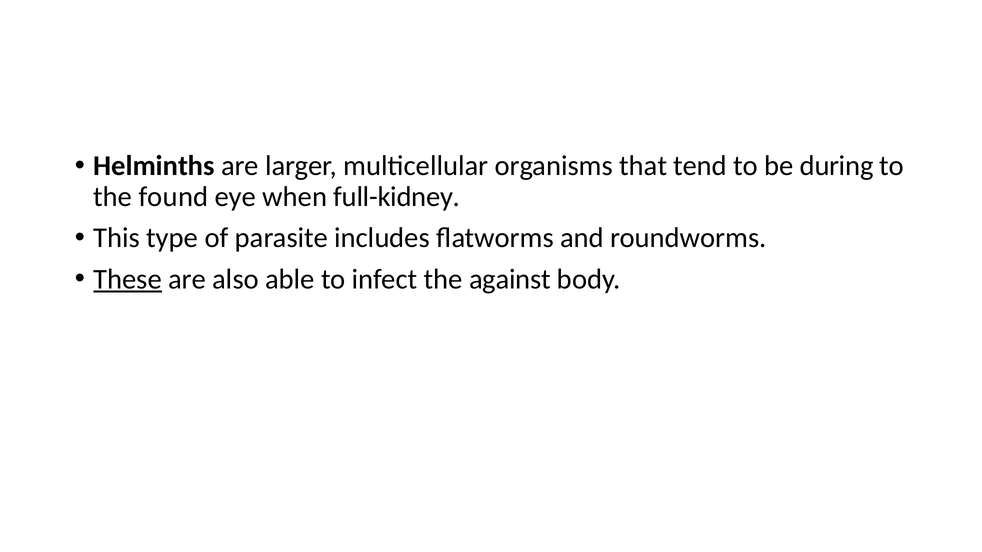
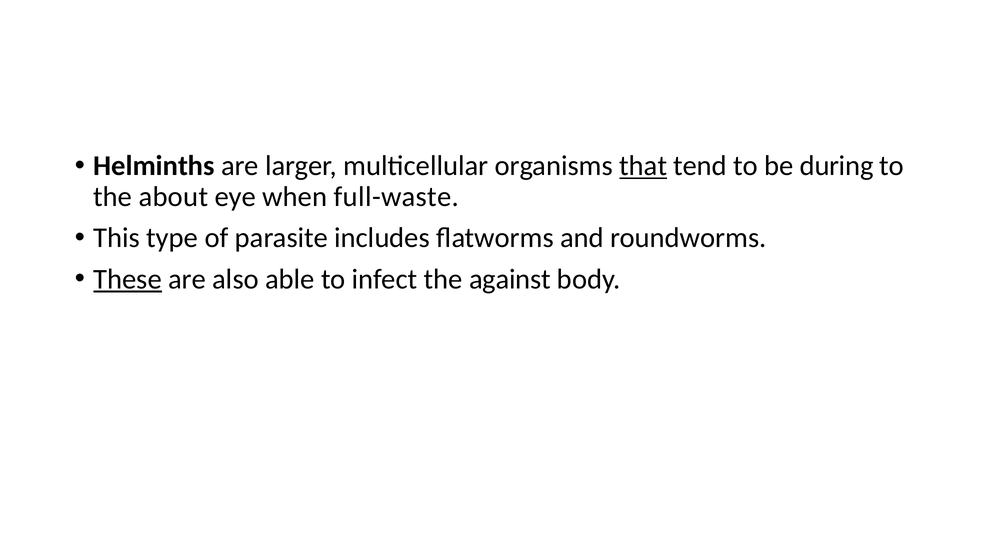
that underline: none -> present
found: found -> about
full-kidney: full-kidney -> full-waste
